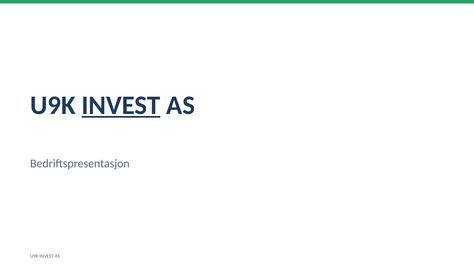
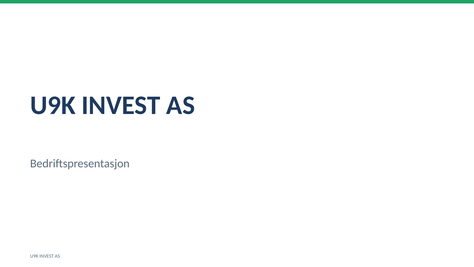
INVEST at (121, 105) underline: present -> none
